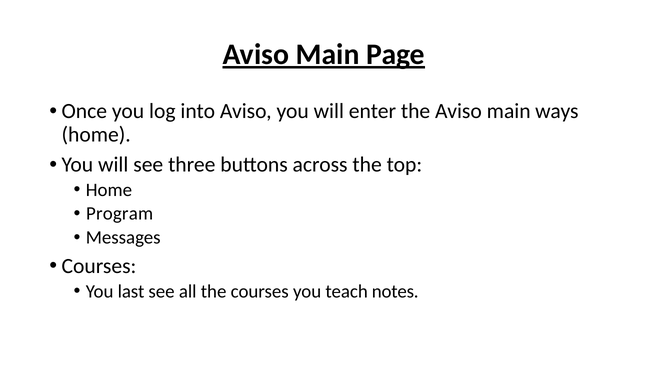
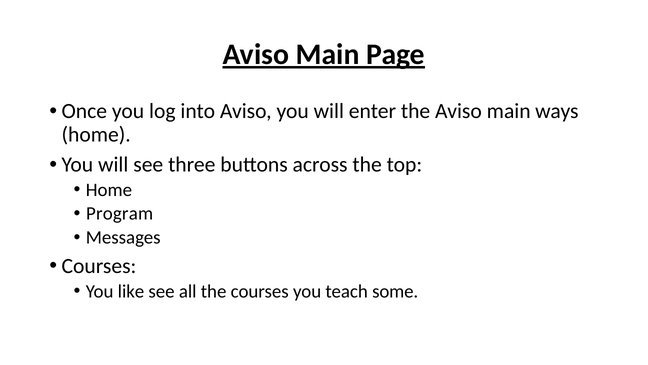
last: last -> like
notes: notes -> some
